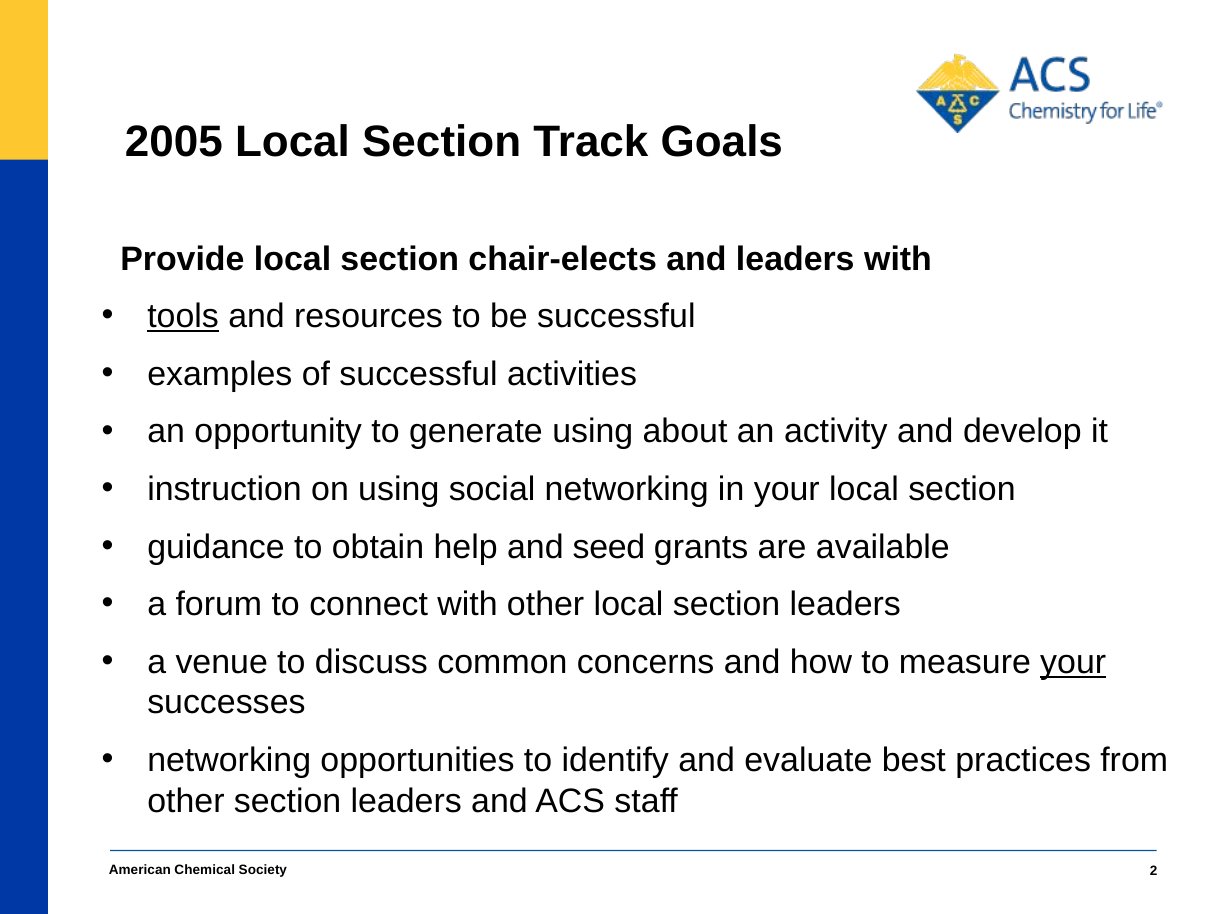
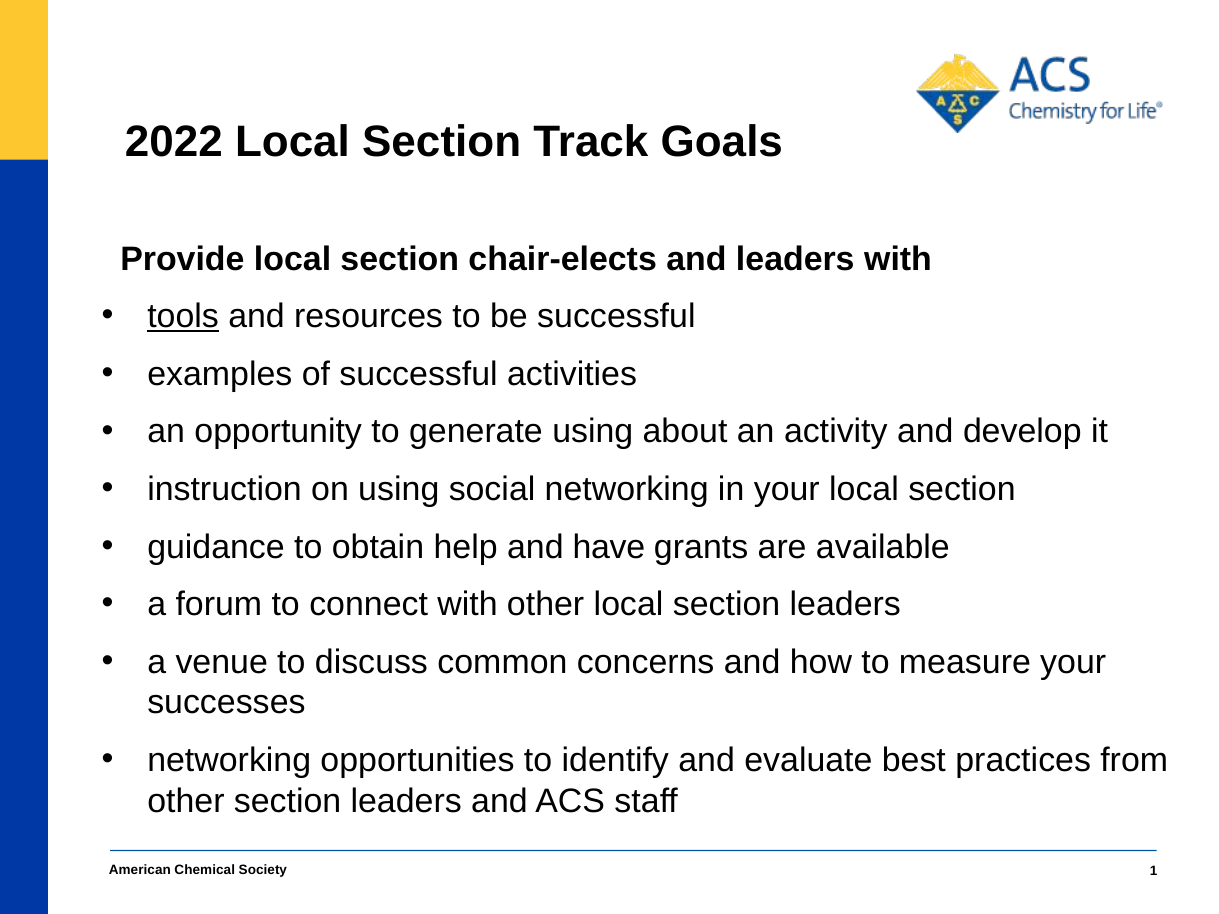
2005: 2005 -> 2022
seed: seed -> have
your at (1073, 662) underline: present -> none
2: 2 -> 1
